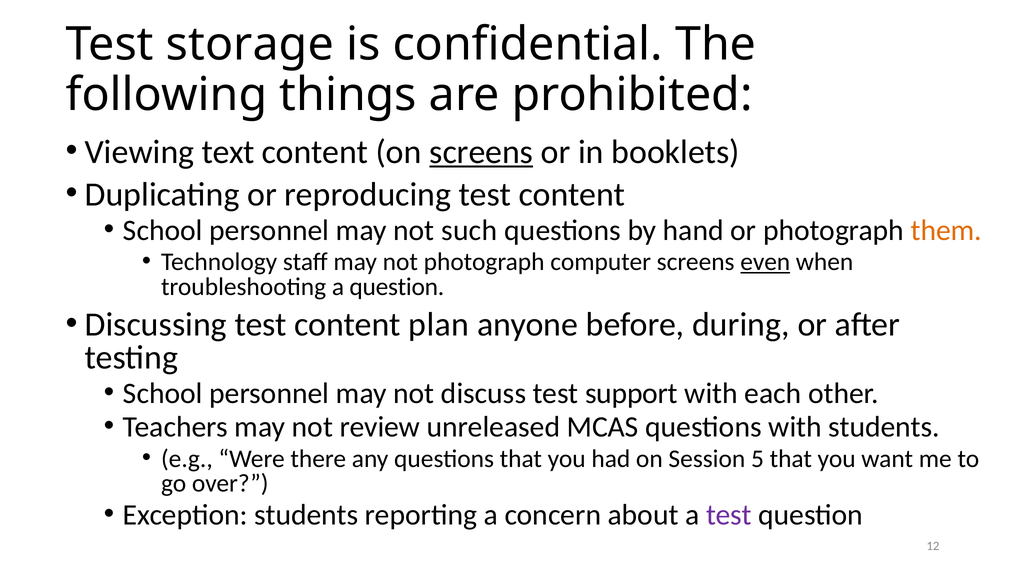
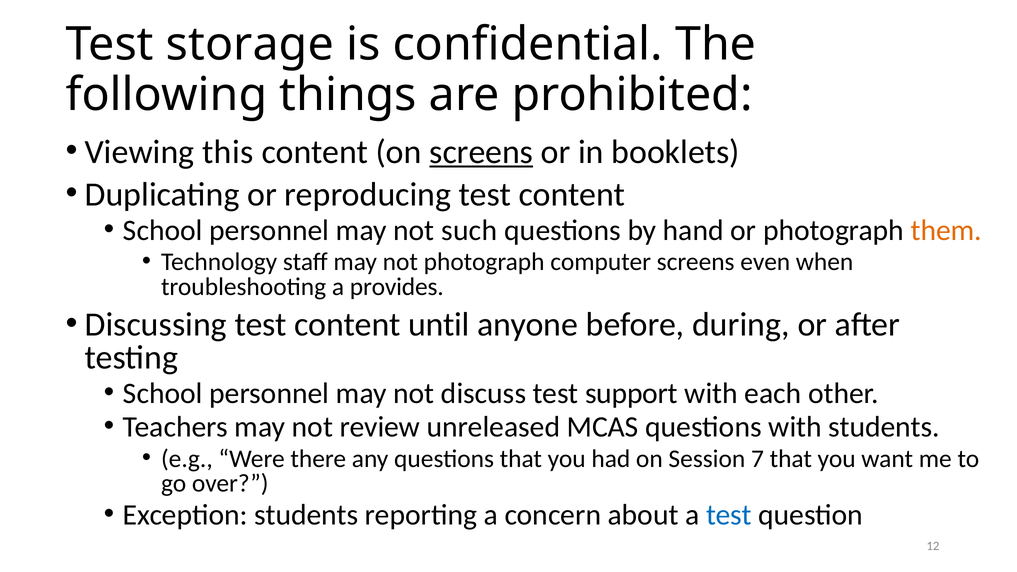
text: text -> this
even underline: present -> none
a question: question -> provides
plan: plan -> until
5: 5 -> 7
test at (729, 515) colour: purple -> blue
